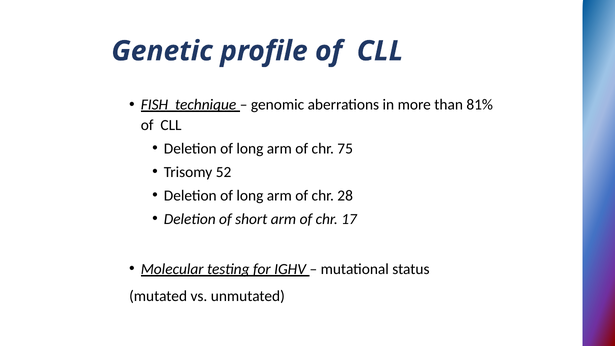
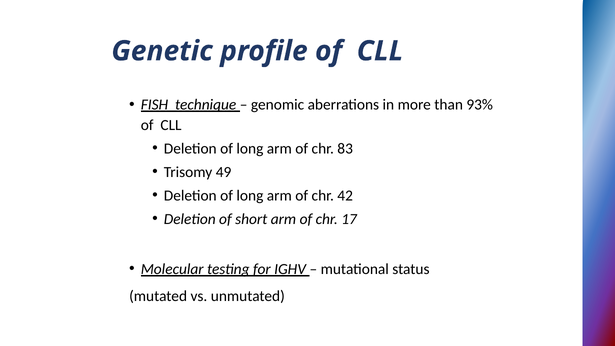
81%: 81% -> 93%
75: 75 -> 83
52: 52 -> 49
28: 28 -> 42
